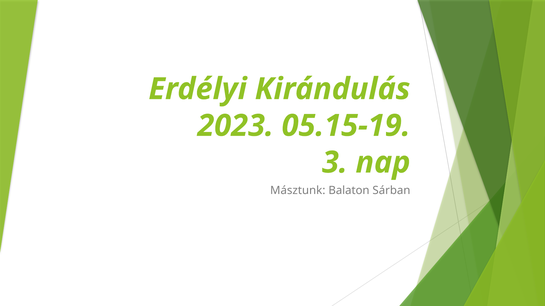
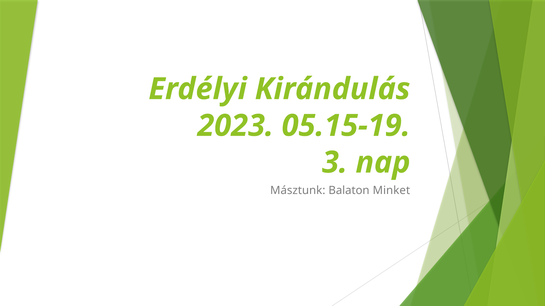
Sárban: Sárban -> Minket
